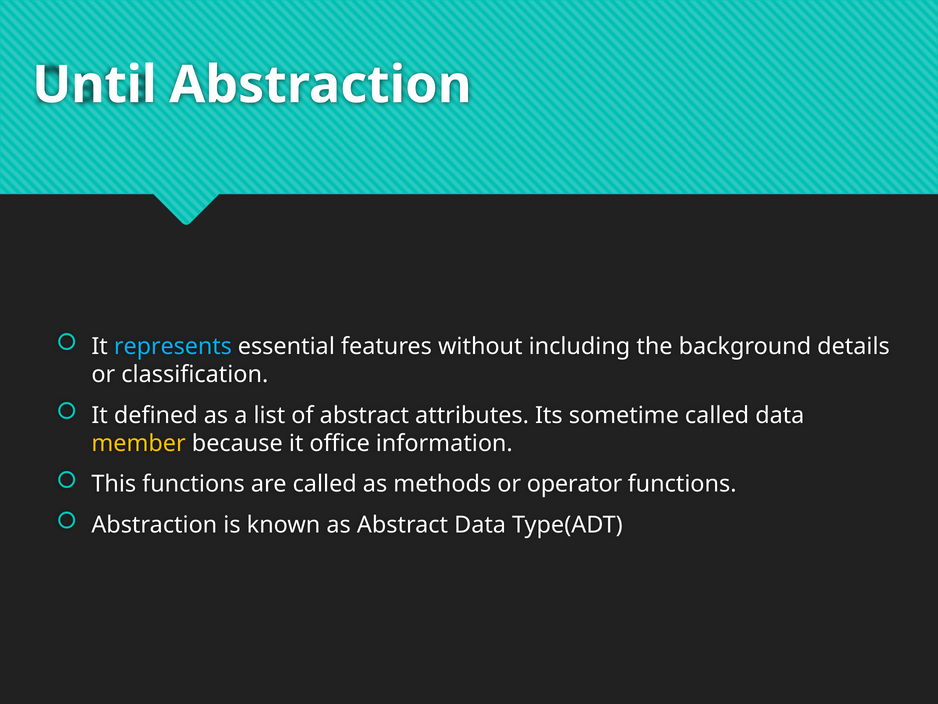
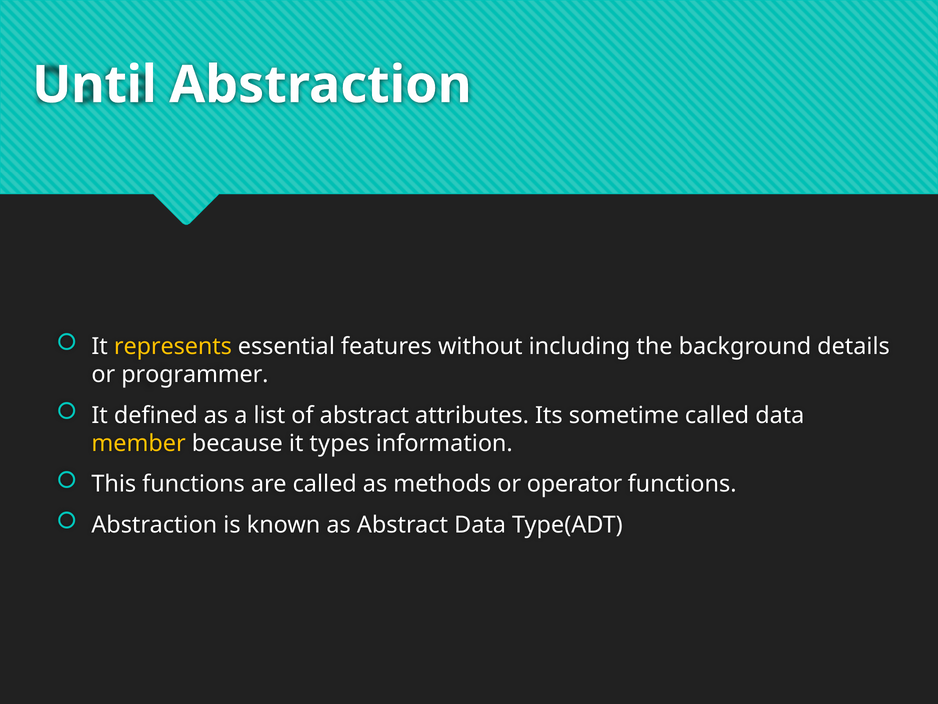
represents colour: light blue -> yellow
classification: classification -> programmer
office: office -> types
